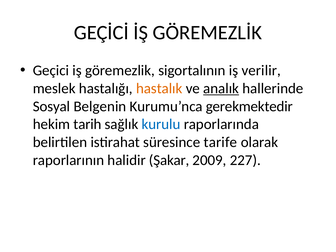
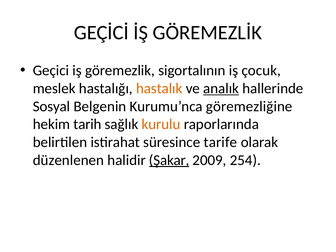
verilir: verilir -> çocuk
gerekmektedir: gerekmektedir -> göremezliğine
kurulu colour: blue -> orange
raporlarının: raporlarının -> düzenlenen
Şakar underline: none -> present
227: 227 -> 254
